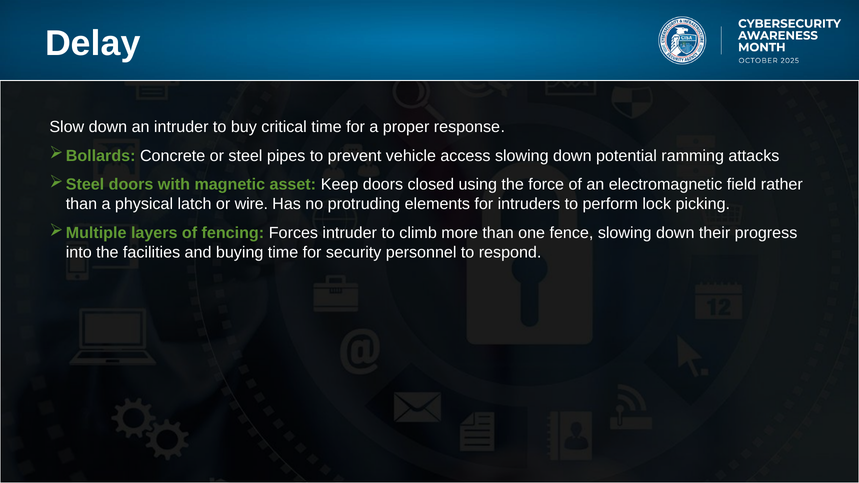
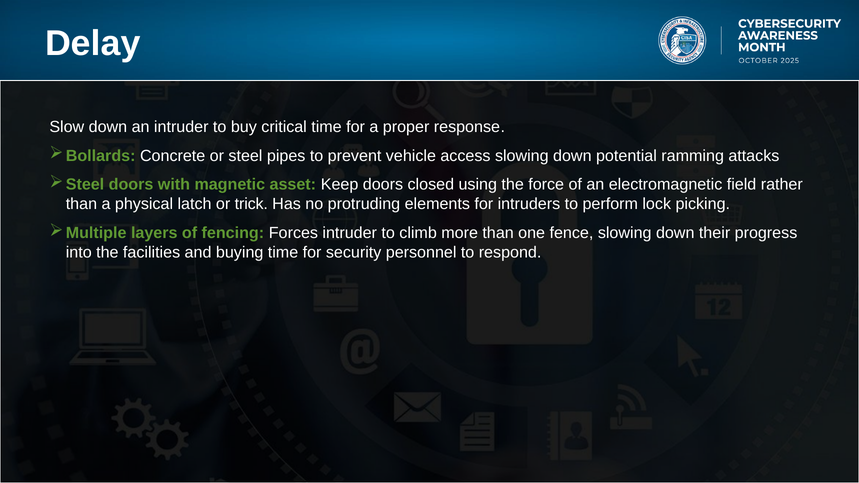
wire: wire -> trick
